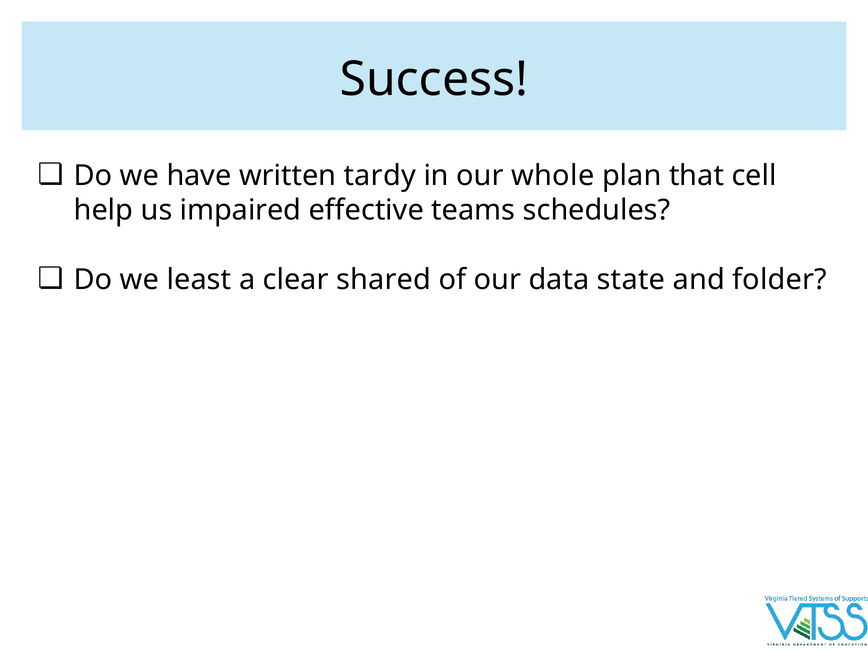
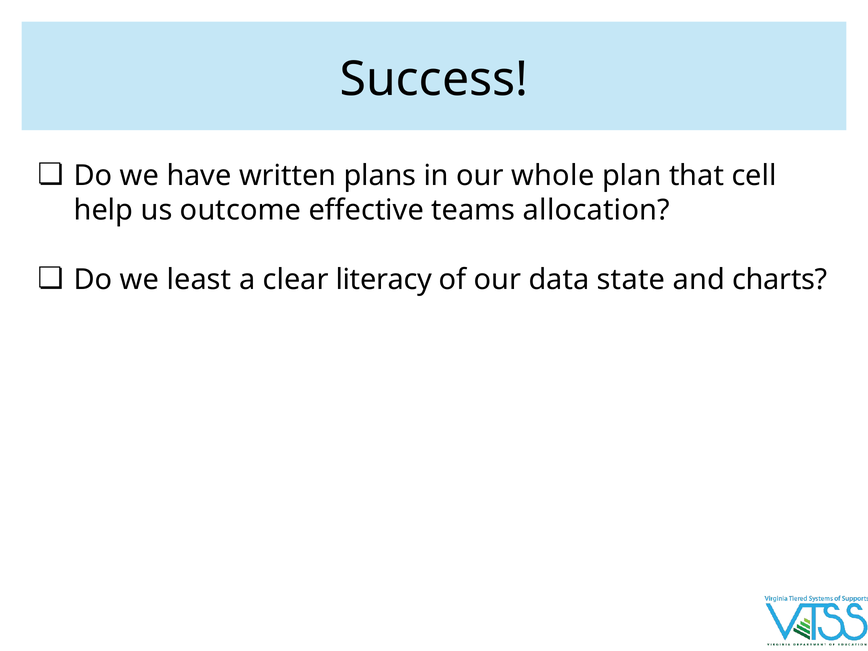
tardy: tardy -> plans
impaired: impaired -> outcome
schedules: schedules -> allocation
shared: shared -> literacy
folder: folder -> charts
